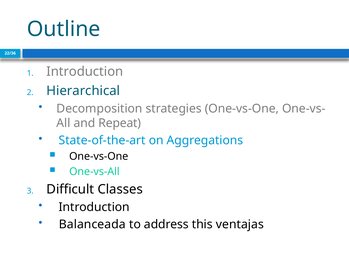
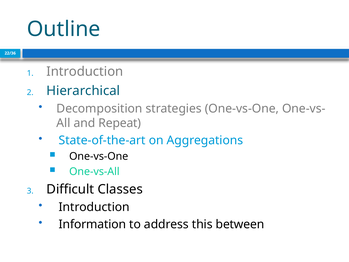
Balanceada: Balanceada -> Information
ventajas: ventajas -> between
